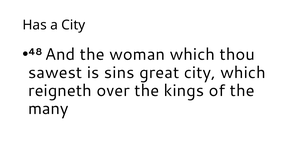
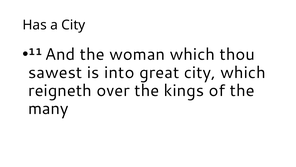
48: 48 -> 11
sins: sins -> into
